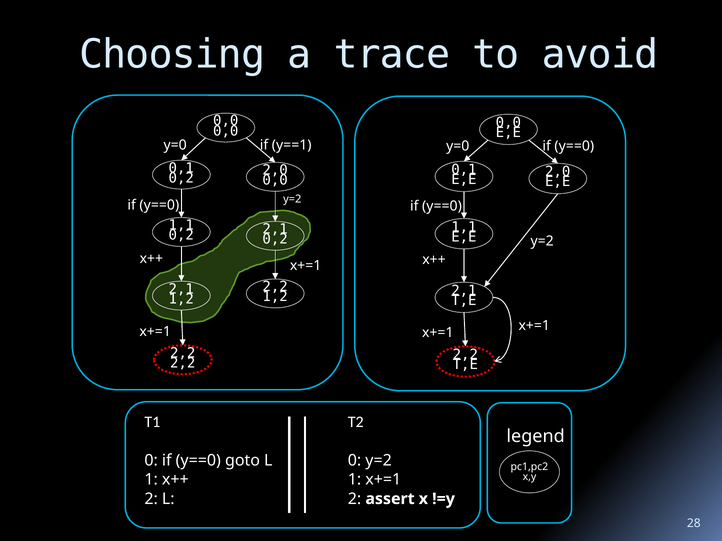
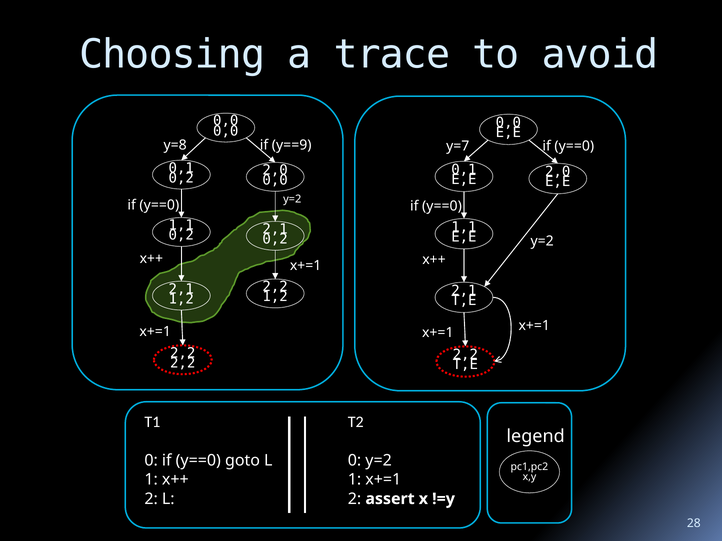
y=0 at (175, 145): y=0 -> y=8
y==1: y==1 -> y==9
y=0 at (458, 146): y=0 -> y=7
